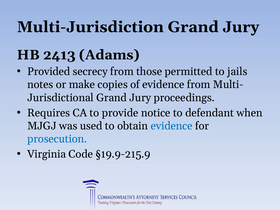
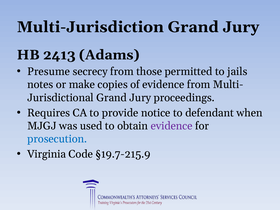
Provided: Provided -> Presume
evidence at (172, 126) colour: blue -> purple
§19.9-215.9: §19.9-215.9 -> §19.7-215.9
